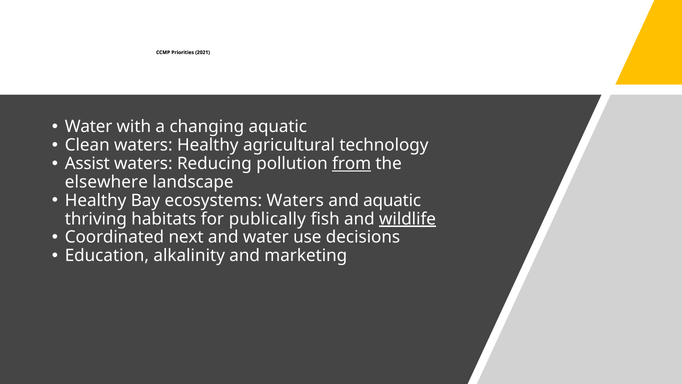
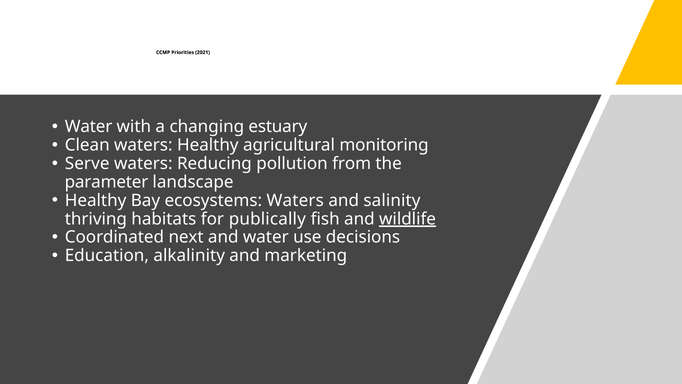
changing aquatic: aquatic -> estuary
agricultural technology: technology -> monitoring
Assist at (87, 163): Assist -> Serve
from underline: present -> none
elsewhere: elsewhere -> parameter
and aquatic: aquatic -> salinity
